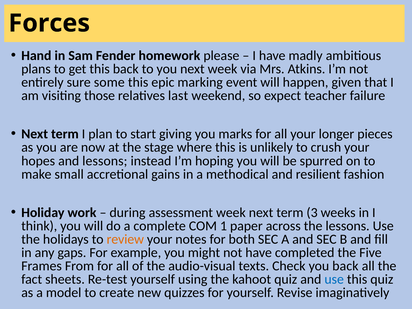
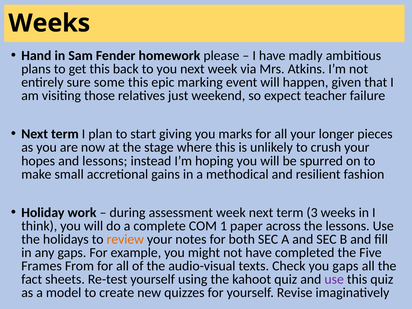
Forces at (49, 23): Forces -> Weeks
last: last -> just
you back: back -> gaps
use at (334, 279) colour: blue -> purple
